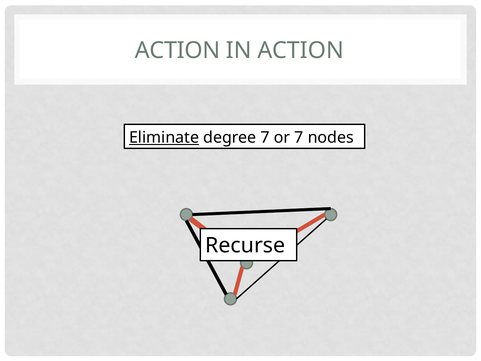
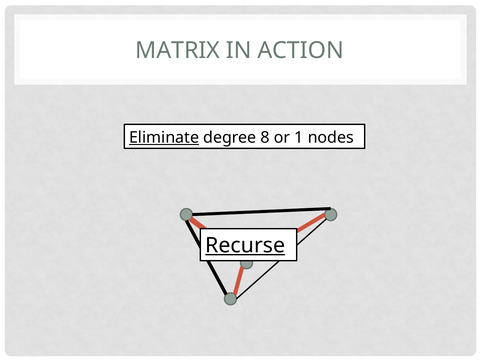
ACTION at (178, 50): ACTION -> MATRIX
degree 7: 7 -> 8
or 7: 7 -> 1
Recurse underline: none -> present
